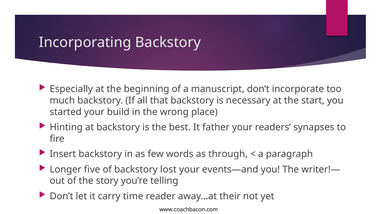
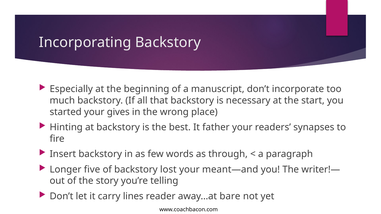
build: build -> gives
events—and: events—and -> meant—and
time: time -> lines
their: their -> bare
